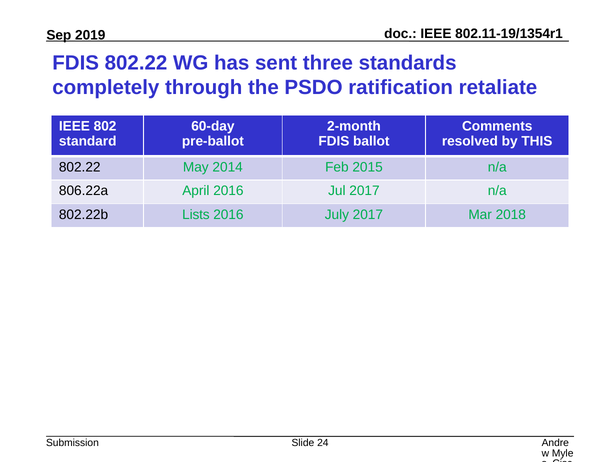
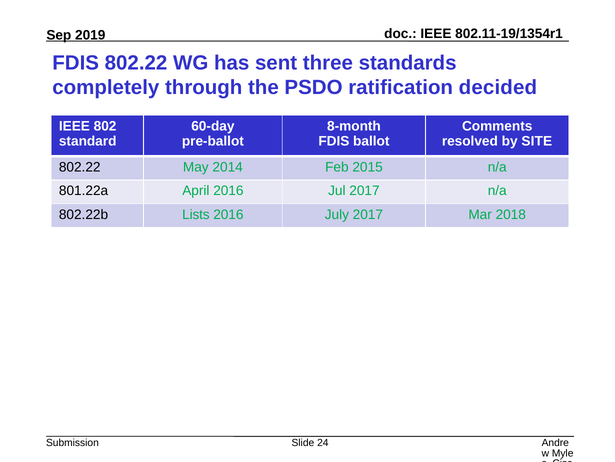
retaliate: retaliate -> decided
2-month: 2-month -> 8-month
THIS: THIS -> SITE
806.22a: 806.22a -> 801.22a
